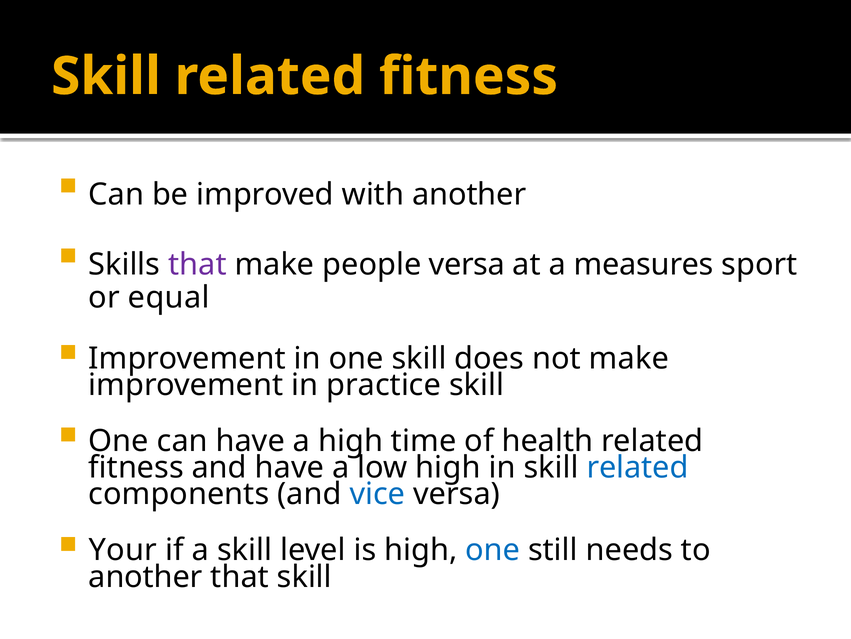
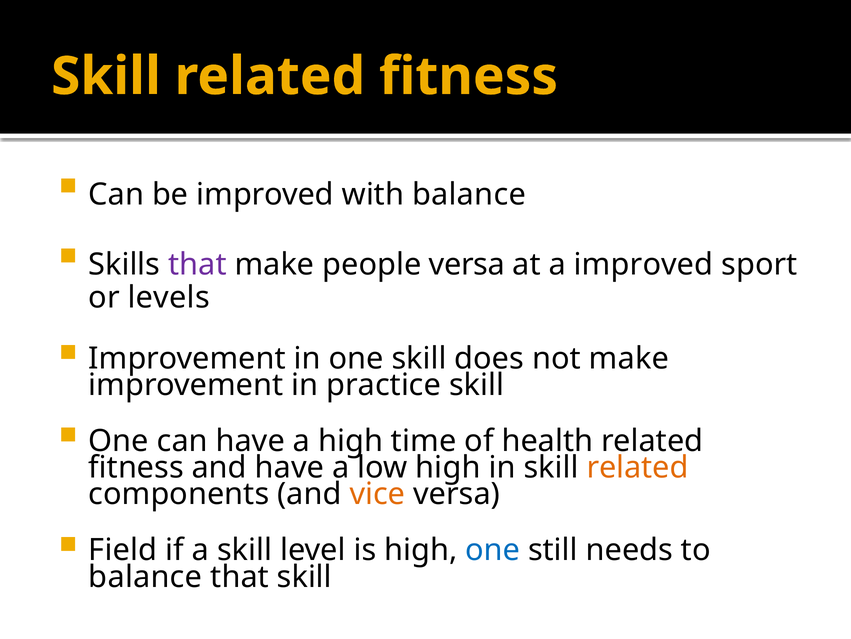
with another: another -> balance
a measures: measures -> improved
equal: equal -> levels
related at (638, 467) colour: blue -> orange
vice colour: blue -> orange
Your: Your -> Field
another at (146, 576): another -> balance
